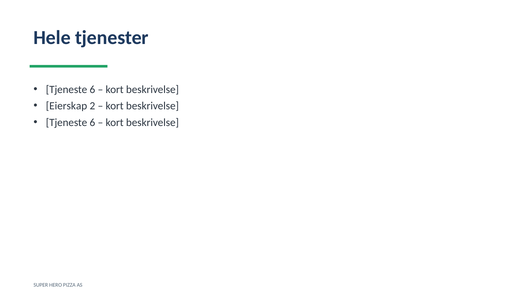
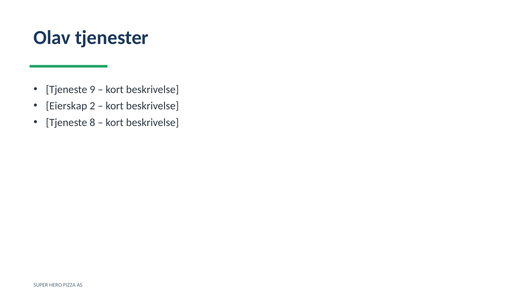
Hele: Hele -> Olav
6 at (92, 89): 6 -> 9
6 at (92, 122): 6 -> 8
